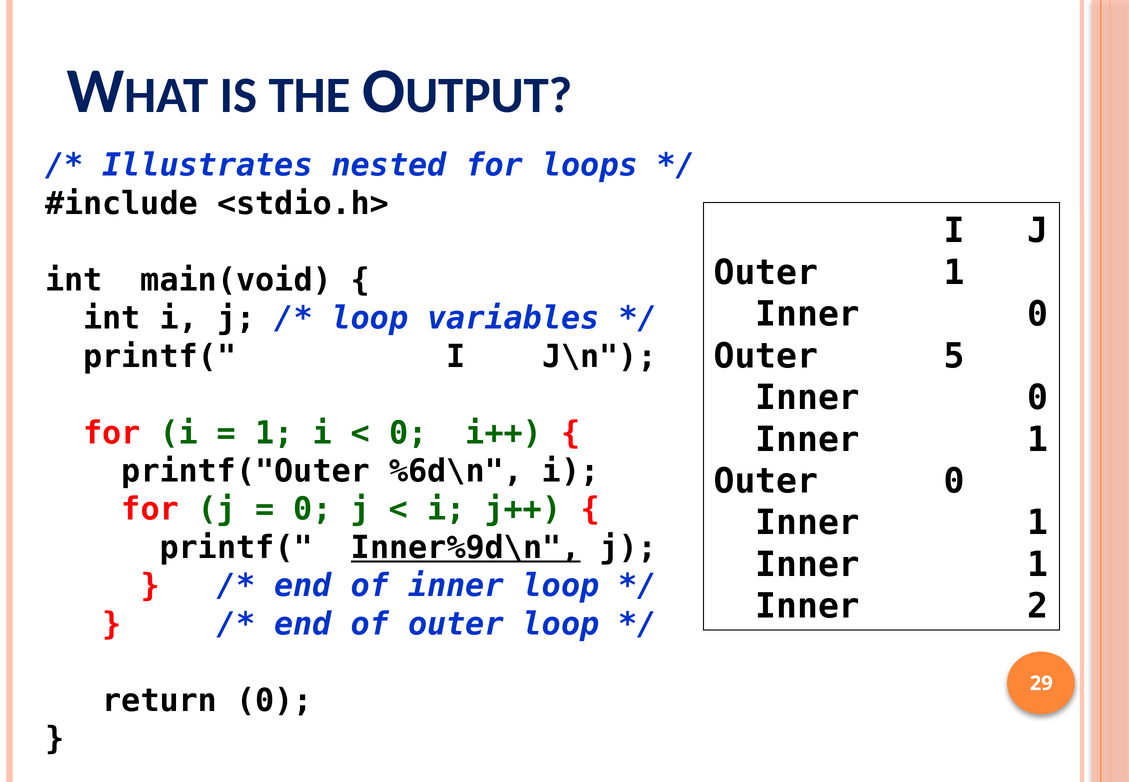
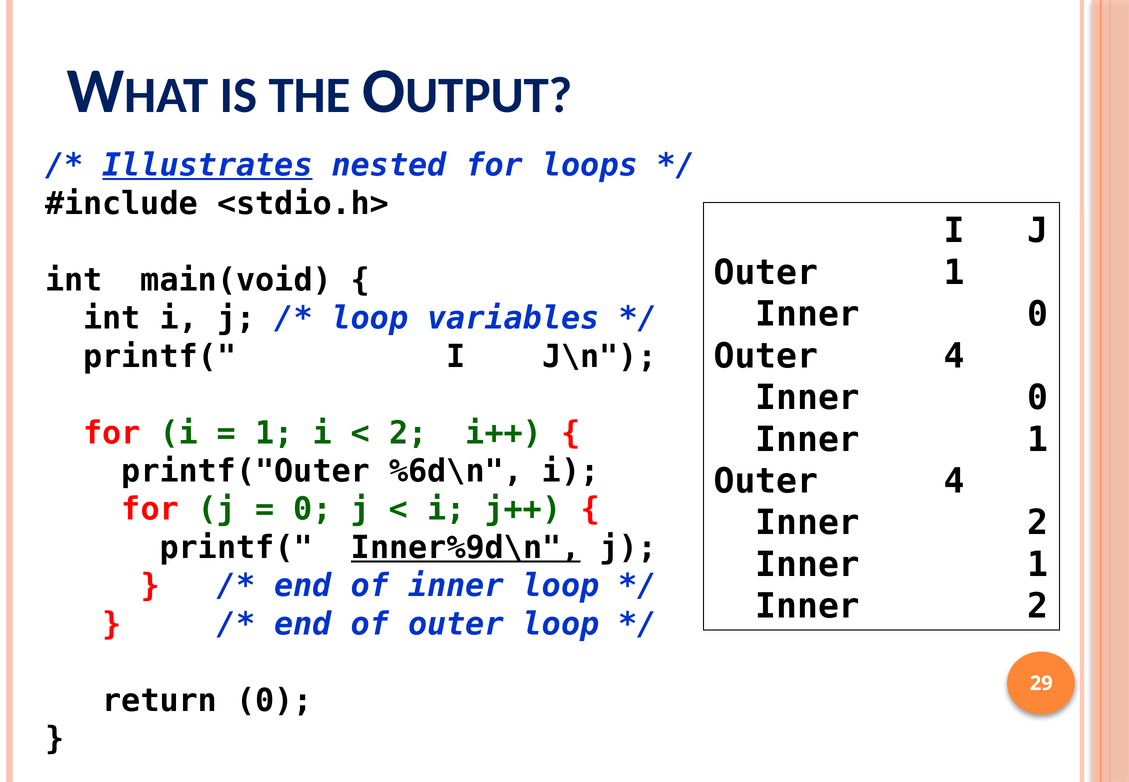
Illustrates underline: none -> present
5 at (954, 356): 5 -> 4
0 at (408, 433): 0 -> 2
0 at (954, 481): 0 -> 4
1 at (1038, 523): 1 -> 2
